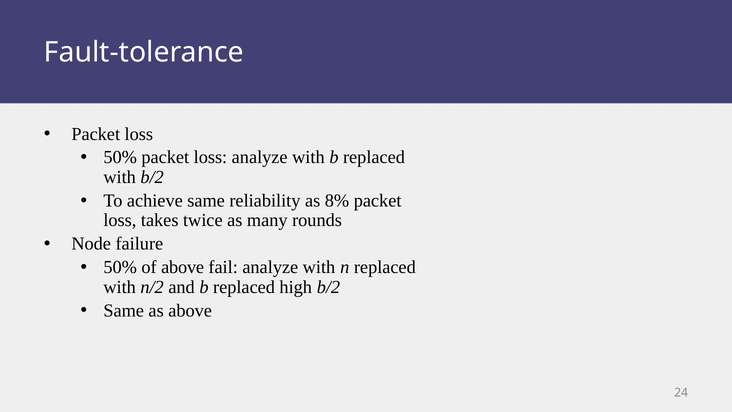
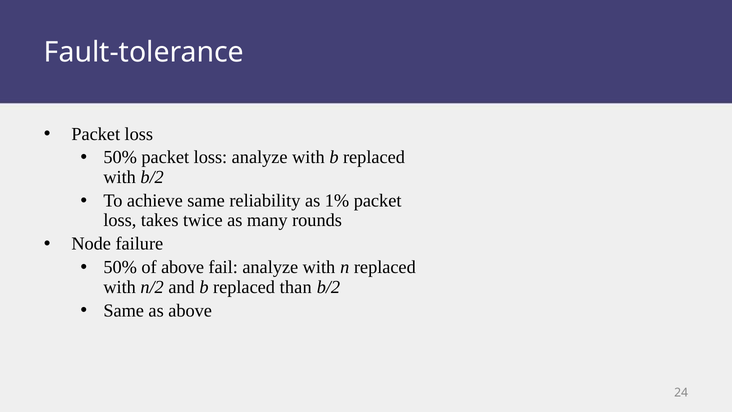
8%: 8% -> 1%
high: high -> than
